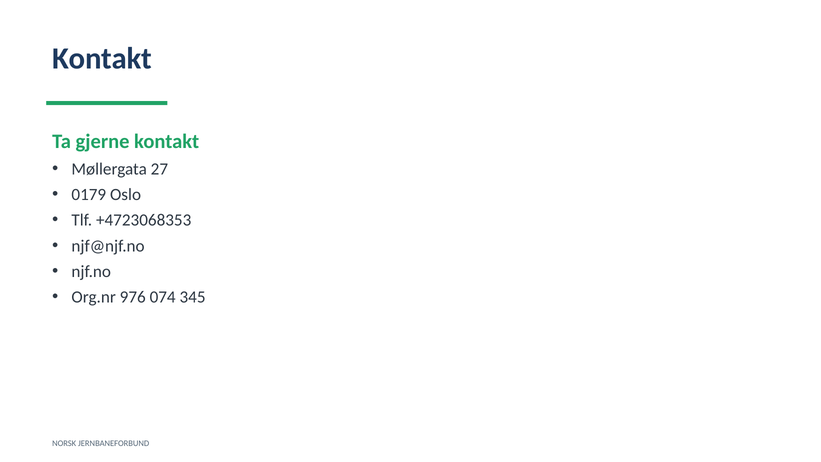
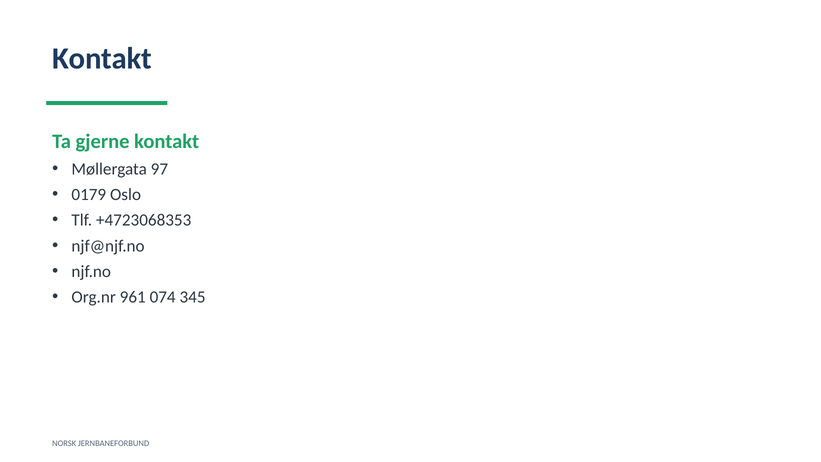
27: 27 -> 97
976: 976 -> 961
